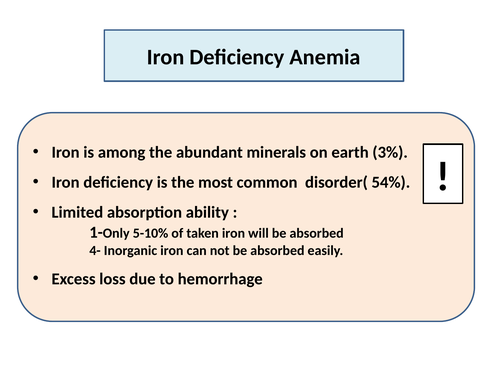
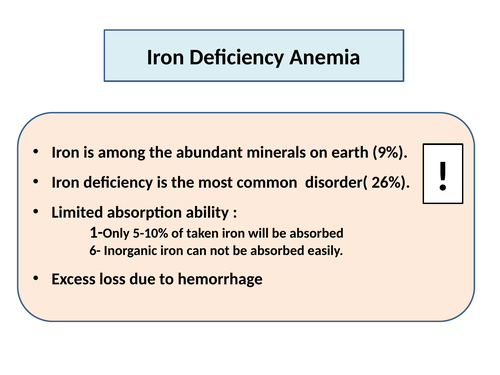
3%: 3% -> 9%
54%: 54% -> 26%
4-: 4- -> 6-
